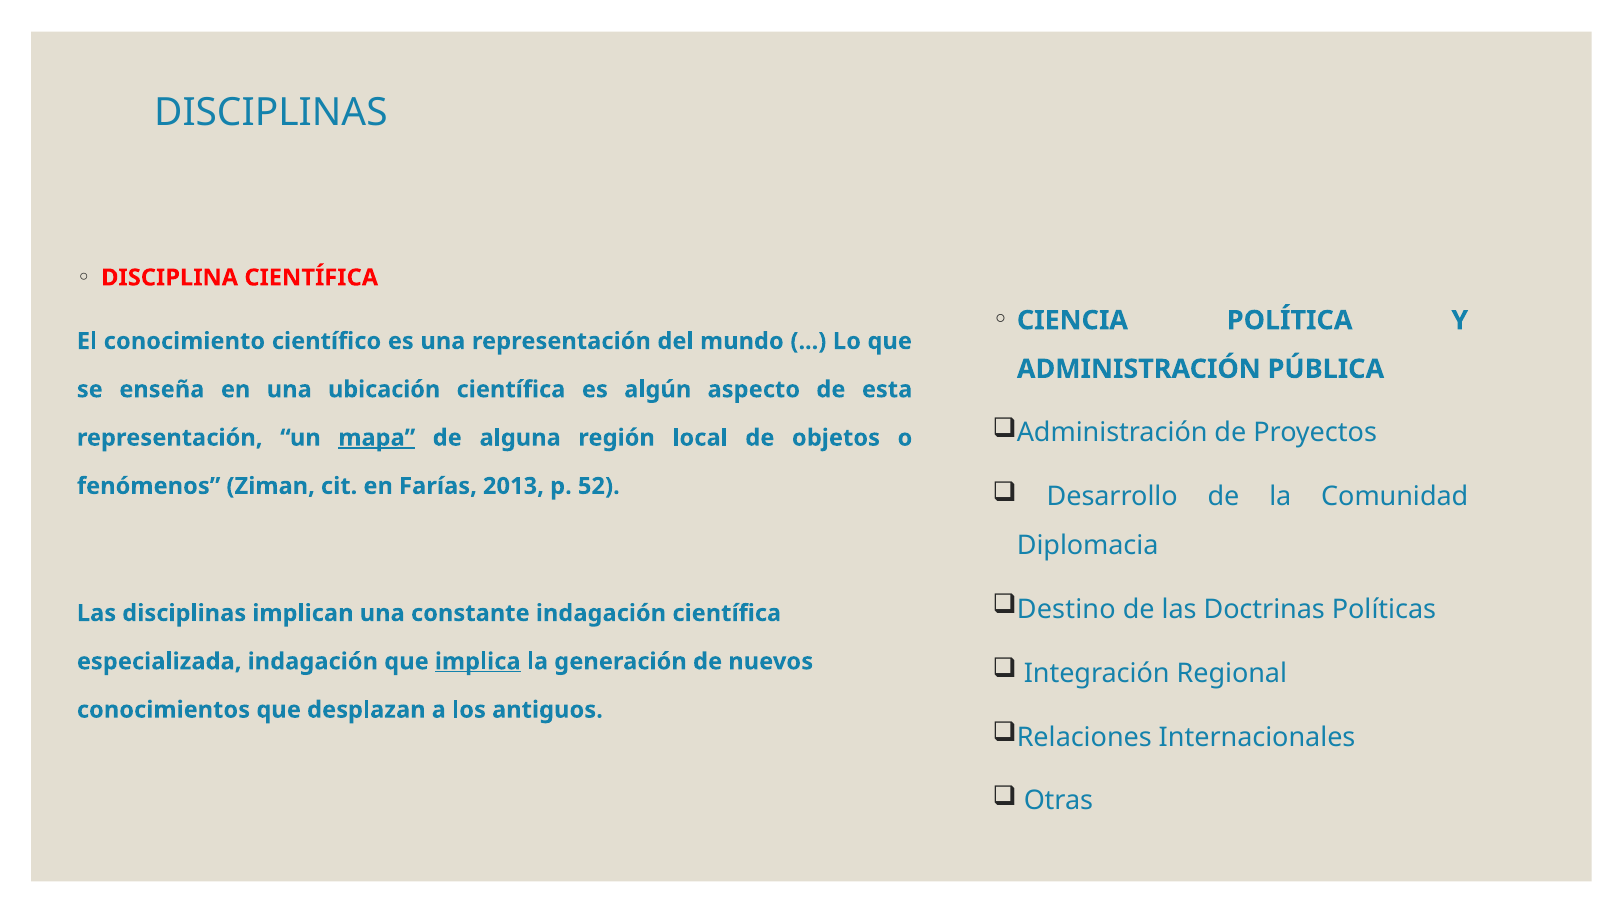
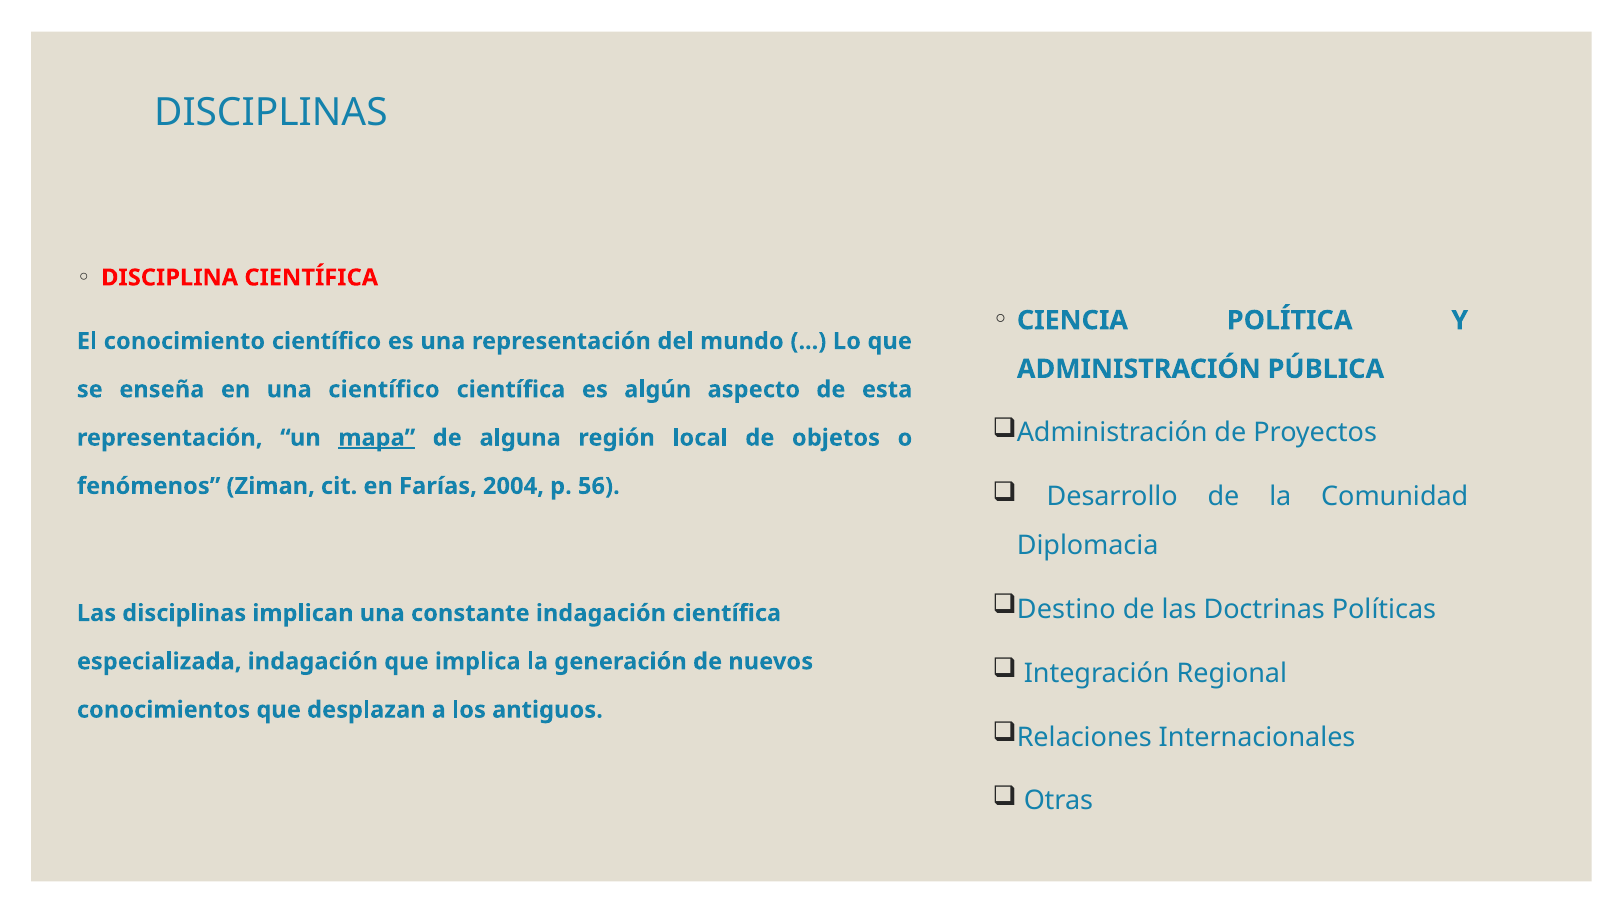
una ubicación: ubicación -> científico
2013: 2013 -> 2004
52: 52 -> 56
implica underline: present -> none
